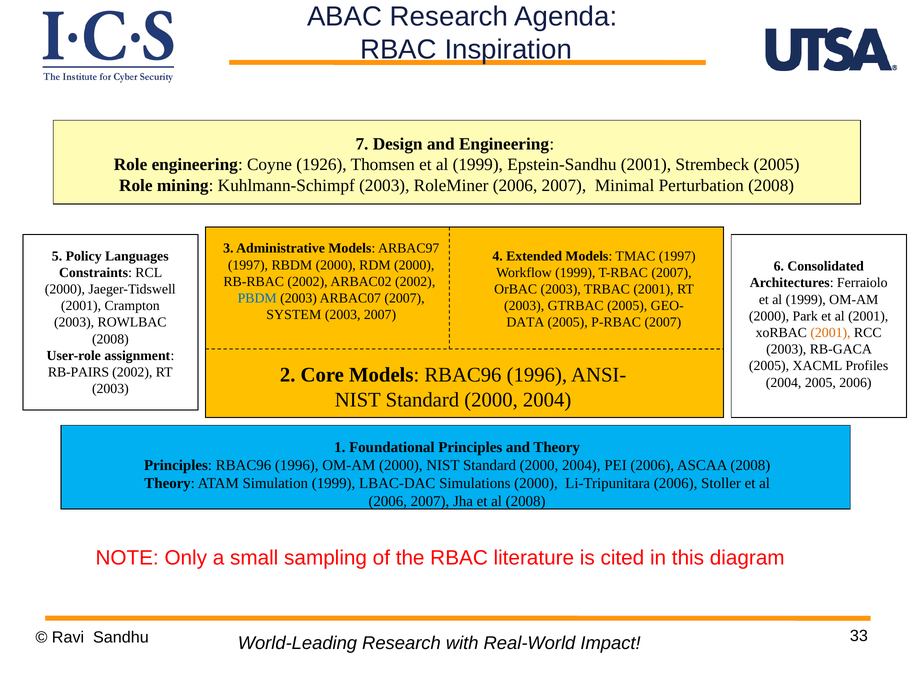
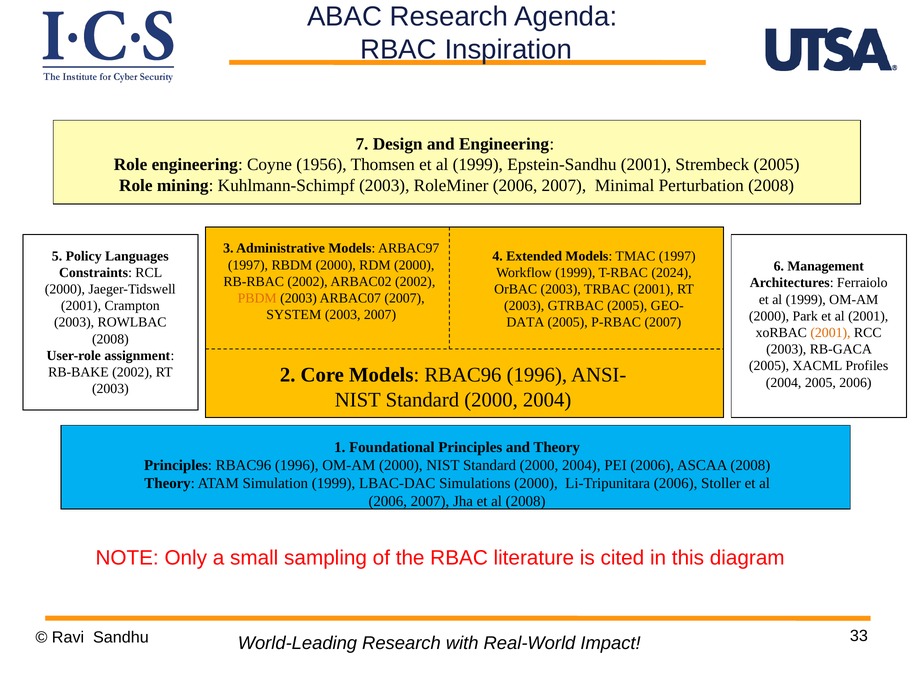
1926: 1926 -> 1956
Consolidated: Consolidated -> Management
T-RBAC 2007: 2007 -> 2024
PBDM colour: blue -> orange
RB-PAIRS: RB-PAIRS -> RB-BAKE
